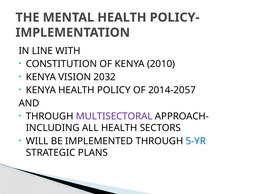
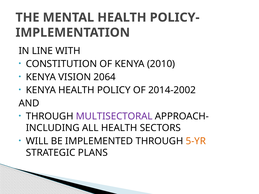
2032: 2032 -> 2064
2014-2057: 2014-2057 -> 2014-2002
5-YR colour: blue -> orange
